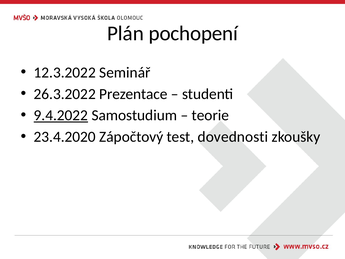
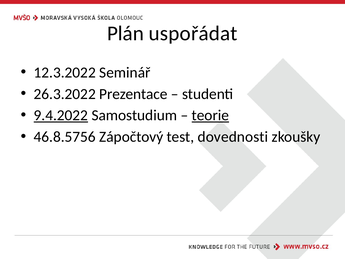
pochopení: pochopení -> uspořádat
teorie underline: none -> present
23.4.2020: 23.4.2020 -> 46.8.5756
